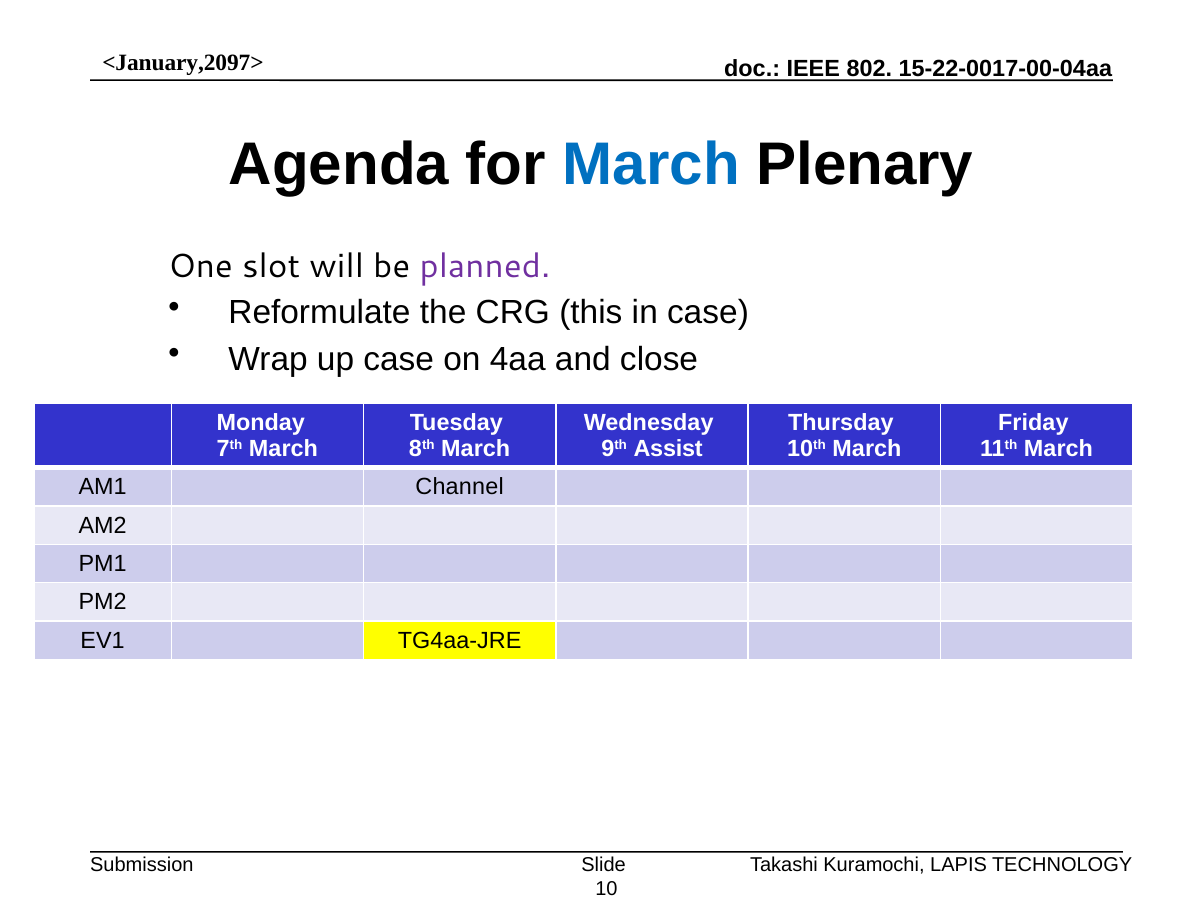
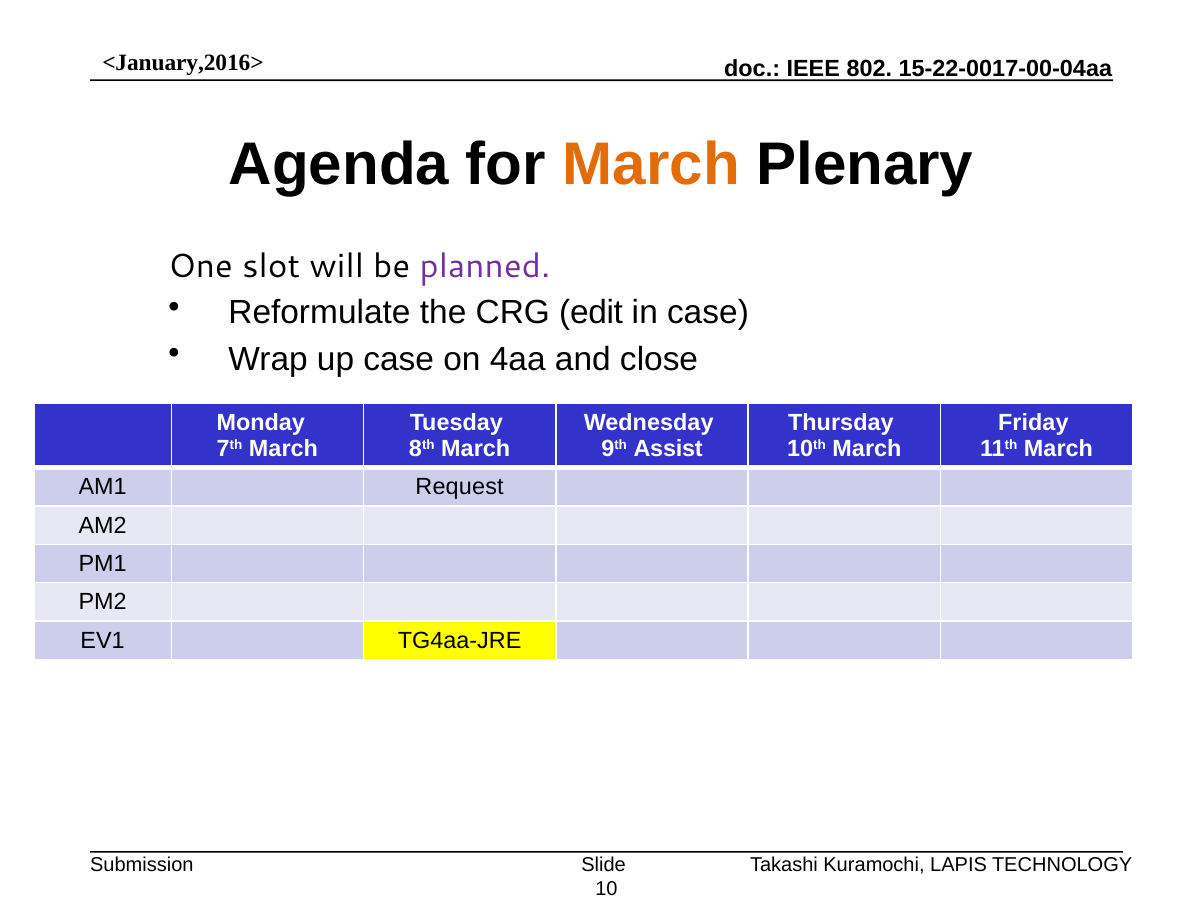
<January,2097>: <January,2097> -> <January,2016>
March at (651, 165) colour: blue -> orange
this: this -> edit
Channel: Channel -> Request
